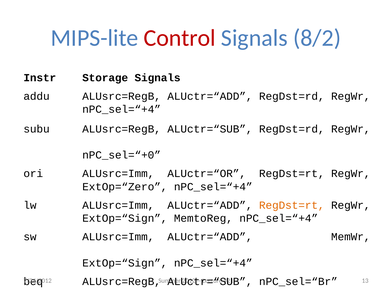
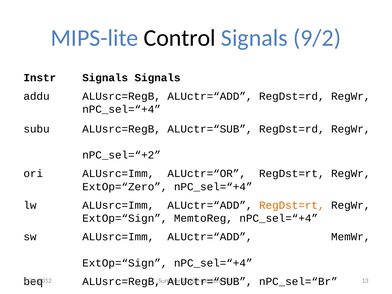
Control colour: red -> black
8/2: 8/2 -> 9/2
Instr Storage: Storage -> Signals
nPC_sel=“+0: nPC_sel=“+0 -> nPC_sel=“+2
